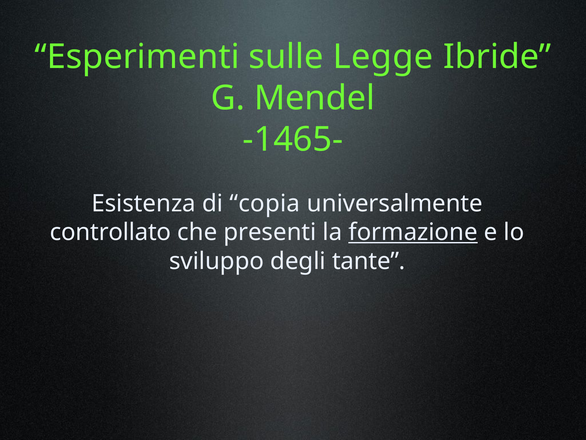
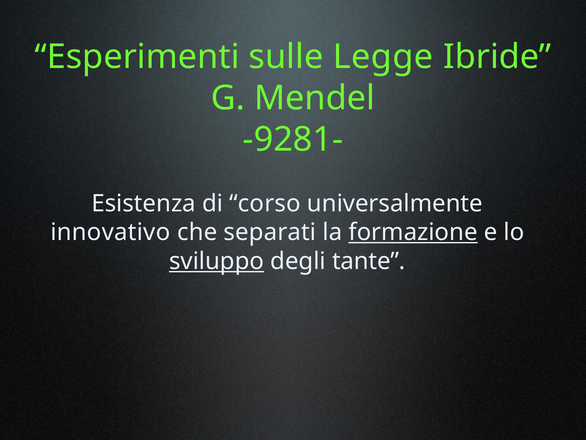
-1465-: -1465- -> -9281-
copia: copia -> corso
controllato: controllato -> innovativo
presenti: presenti -> separati
sviluppo underline: none -> present
